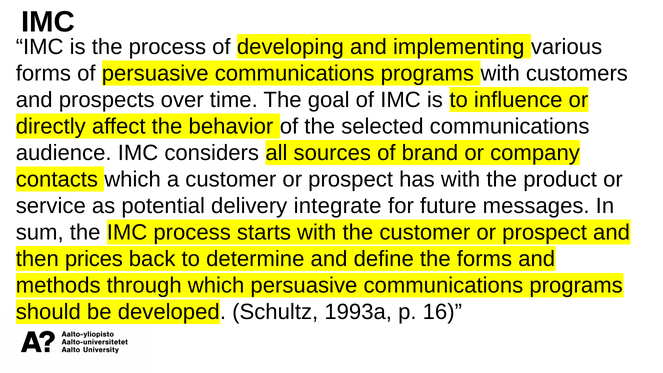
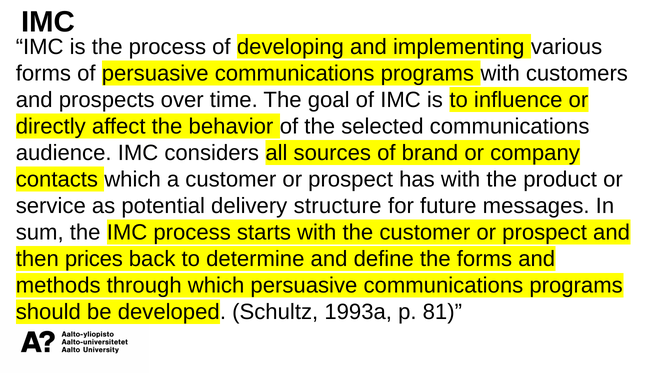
integrate: integrate -> structure
16: 16 -> 81
